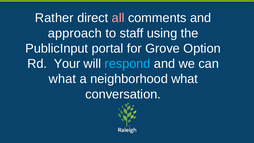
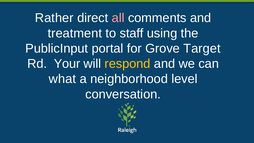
approach: approach -> treatment
Option: Option -> Target
respond colour: light blue -> yellow
neighborhood what: what -> level
